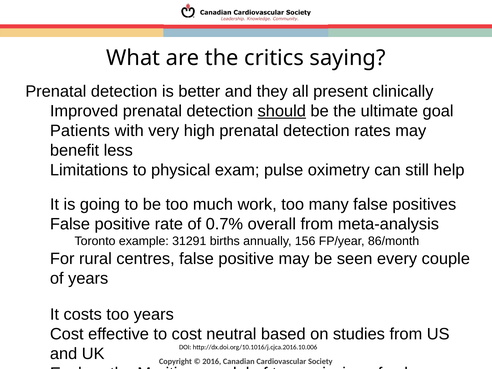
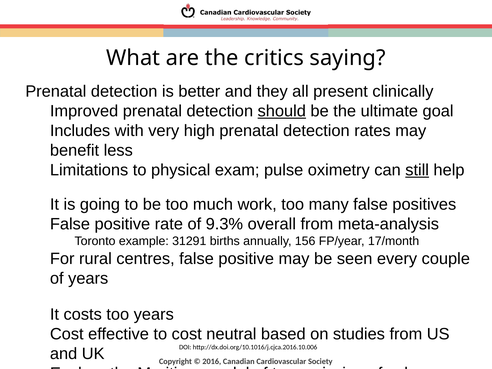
Patients: Patients -> Includes
still underline: none -> present
0.7%: 0.7% -> 9.3%
86/month: 86/month -> 17/month
